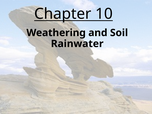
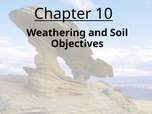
Rainwater: Rainwater -> Objectives
